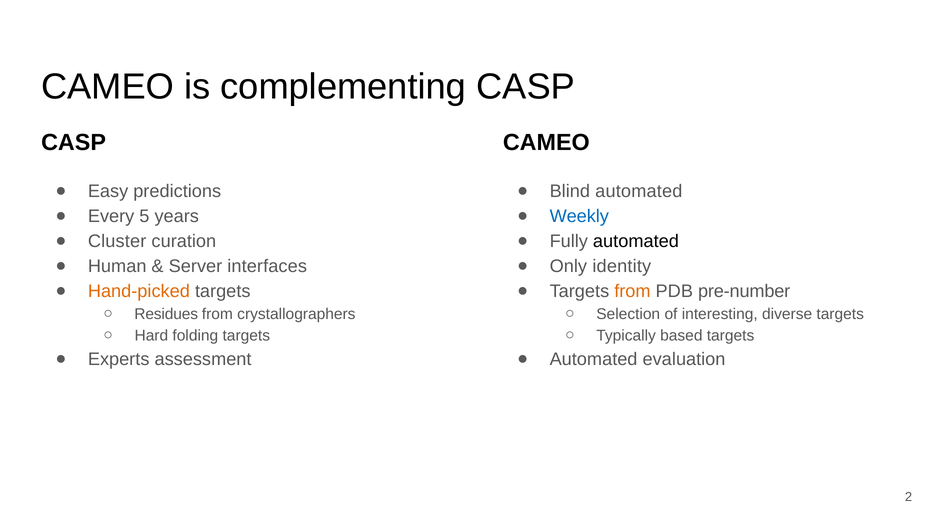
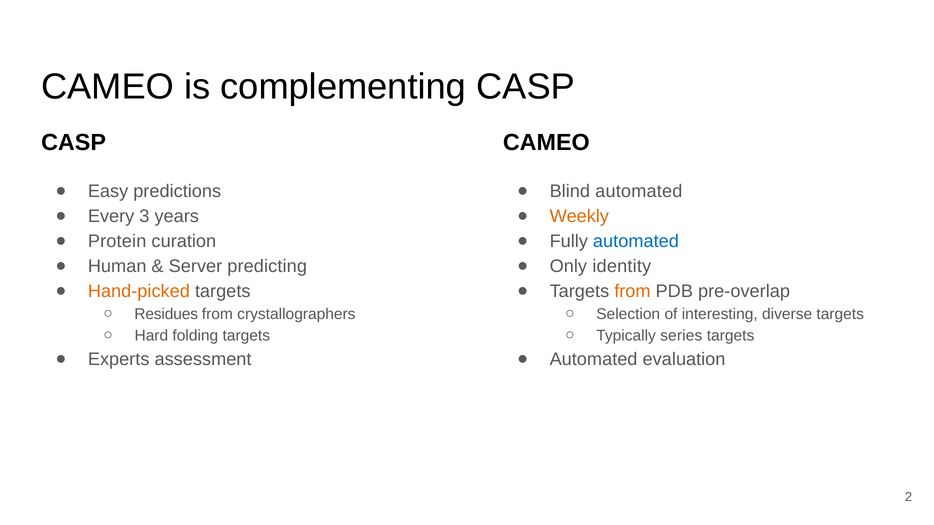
5: 5 -> 3
Weekly colour: blue -> orange
Cluster: Cluster -> Protein
automated at (636, 241) colour: black -> blue
interfaces: interfaces -> predicting
pre-number: pre-number -> pre-overlap
based: based -> series
